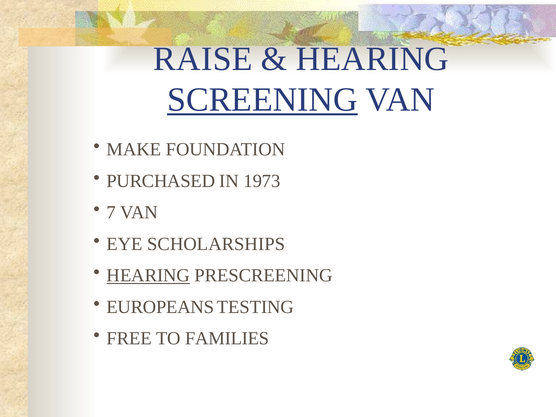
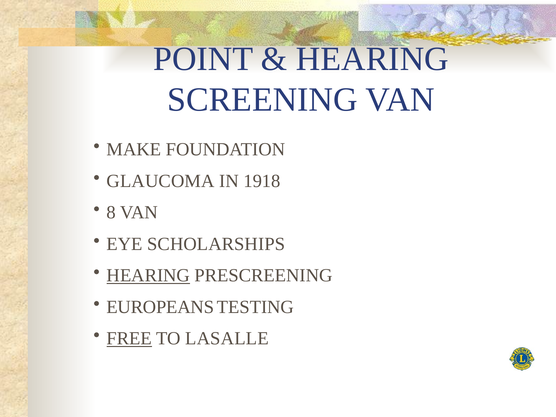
RAISE: RAISE -> POINT
SCREENING underline: present -> none
PURCHASED: PURCHASED -> GLAUCOMA
1973: 1973 -> 1918
7: 7 -> 8
FREE underline: none -> present
FAMILIES: FAMILIES -> LASALLE
